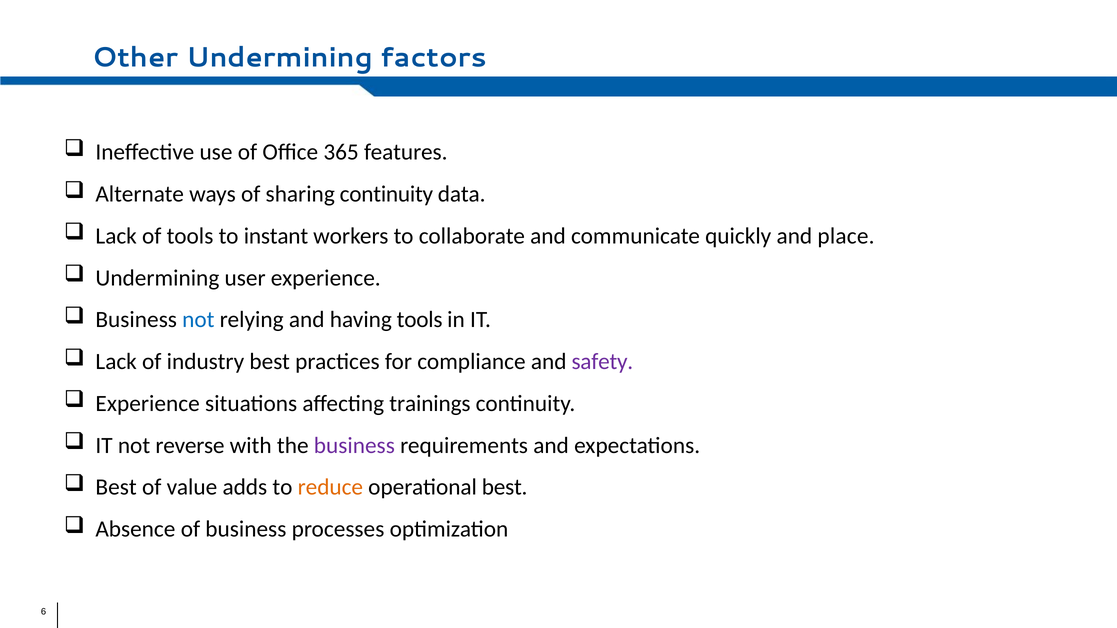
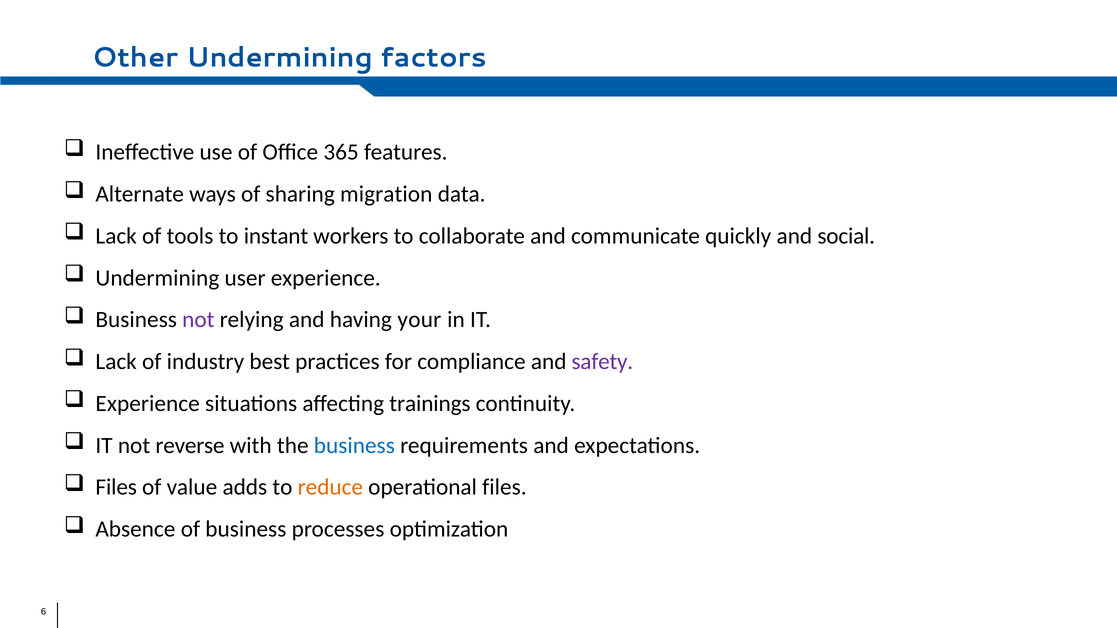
sharing continuity: continuity -> migration
place: place -> social
not at (198, 320) colour: blue -> purple
having tools: tools -> your
business at (354, 446) colour: purple -> blue
Best at (116, 487): Best -> Files
operational best: best -> files
